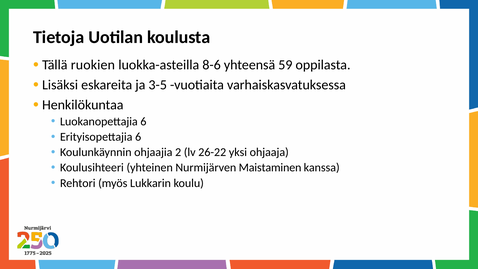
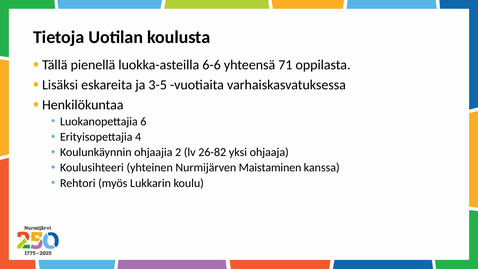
ruokien: ruokien -> pienellä
8-6: 8-6 -> 6-6
59: 59 -> 71
Erityisopettajia 6: 6 -> 4
26-22: 26-22 -> 26-82
